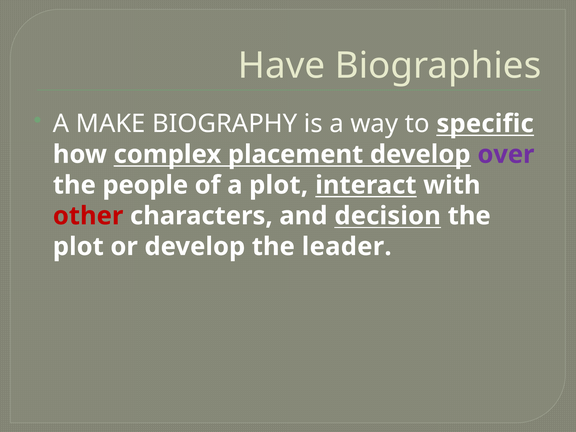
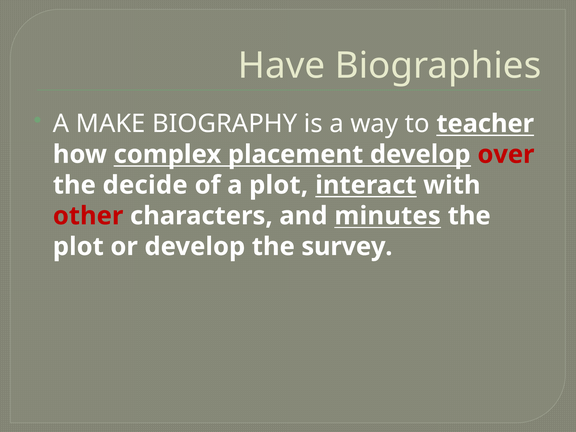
specific: specific -> teacher
over colour: purple -> red
people: people -> decide
decision: decision -> minutes
leader: leader -> survey
